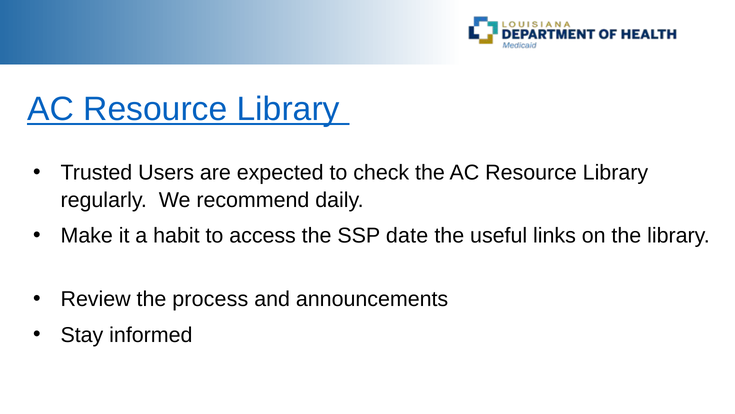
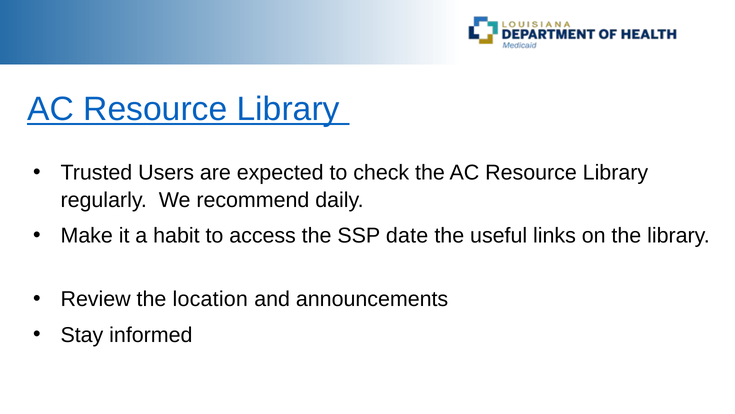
process: process -> location
